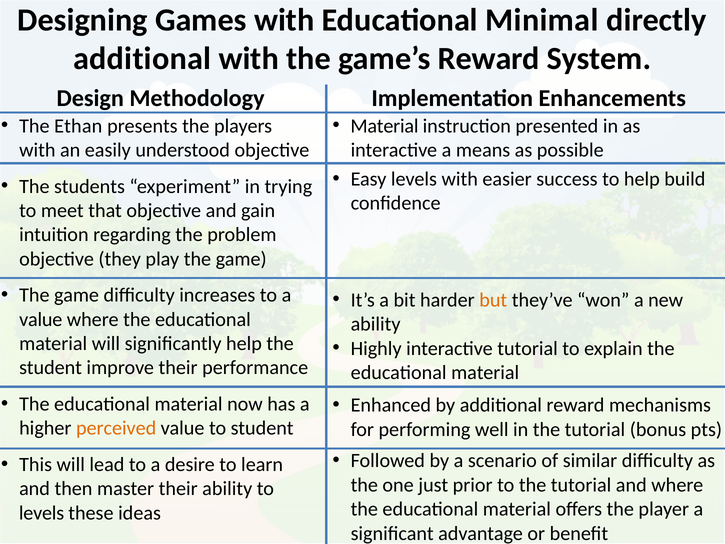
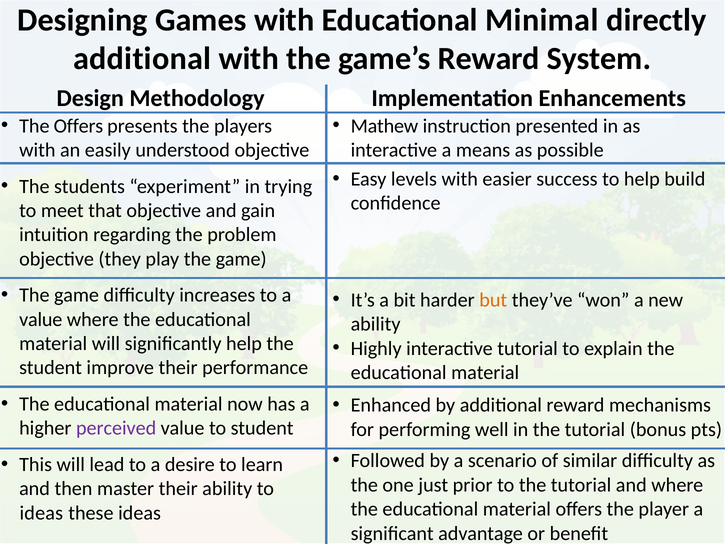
The Ethan: Ethan -> Offers
Material at (384, 126): Material -> Mathew
perceived colour: orange -> purple
levels at (42, 513): levels -> ideas
